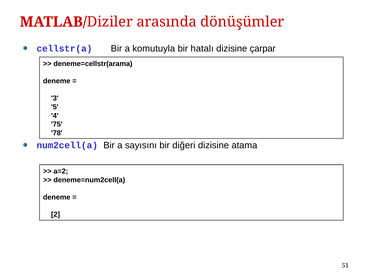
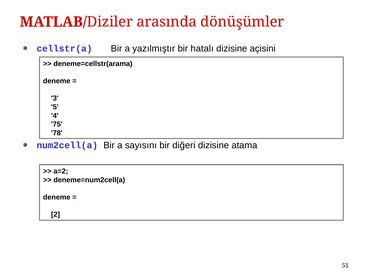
komutuyla: komutuyla -> yazılmıştır
çarpar: çarpar -> açisini
